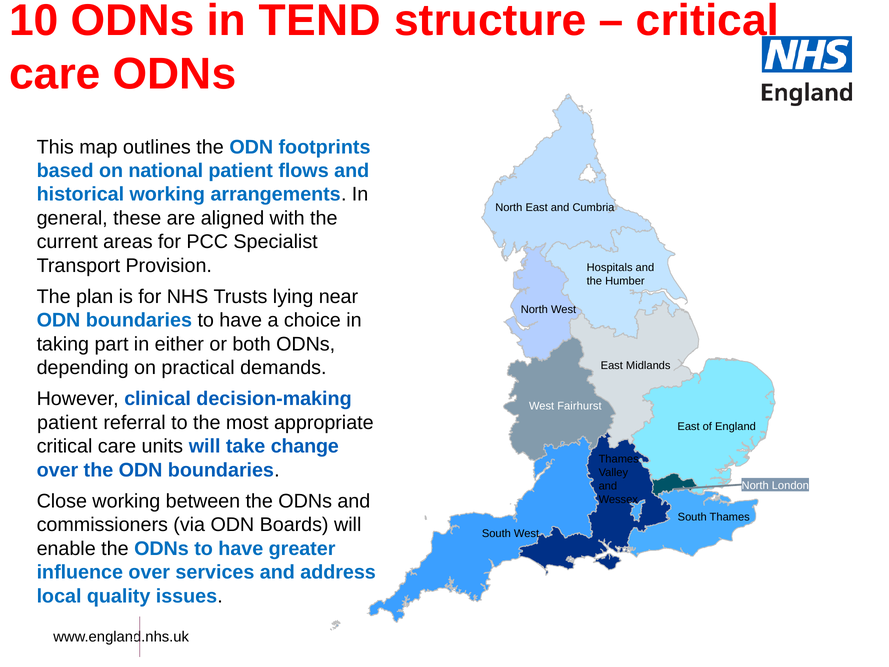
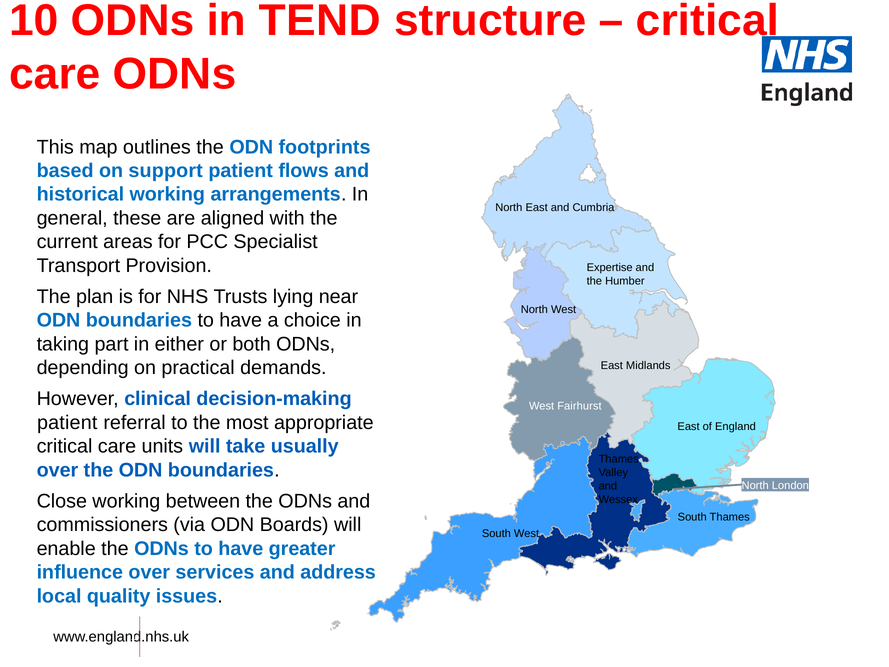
national: national -> support
Hospitals: Hospitals -> Expertise
change: change -> usually
